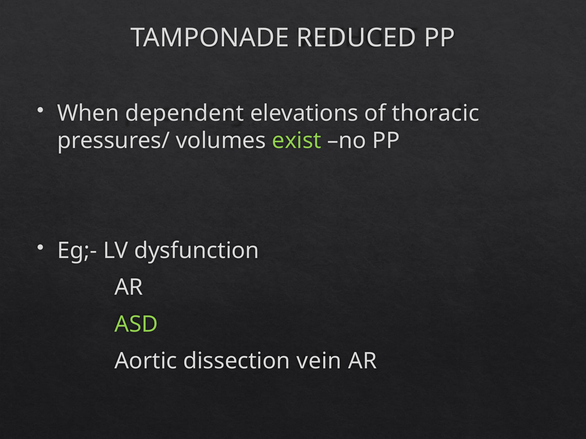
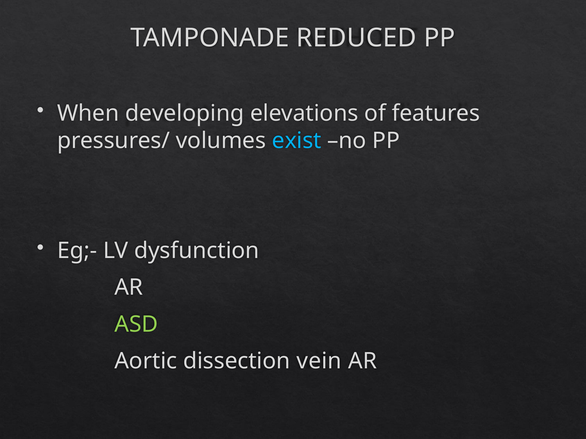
dependent: dependent -> developing
thoracic: thoracic -> features
exist colour: light green -> light blue
